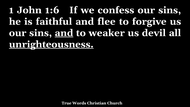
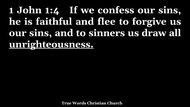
1:6: 1:6 -> 1:4
and at (64, 33) underline: present -> none
weaker: weaker -> sinners
devil: devil -> draw
